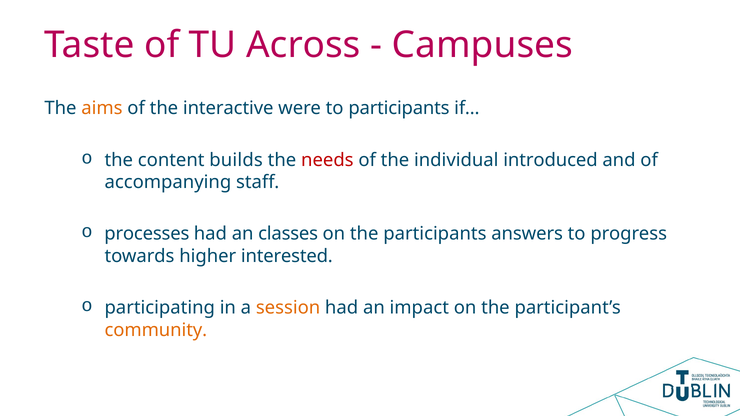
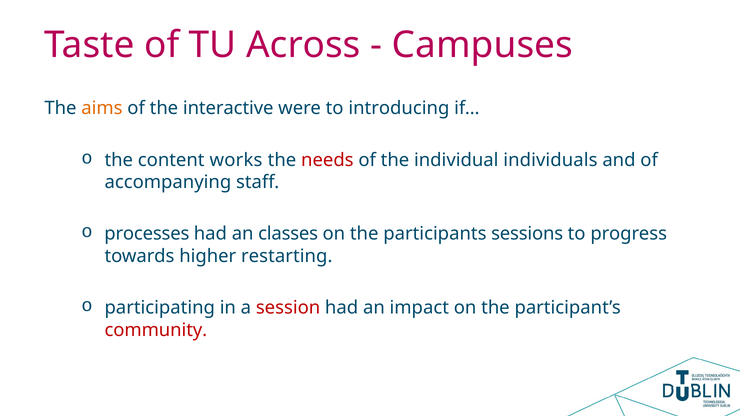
to participants: participants -> introducing
builds: builds -> works
introduced: introduced -> individuals
answers: answers -> sessions
interested: interested -> restarting
session colour: orange -> red
community colour: orange -> red
